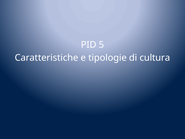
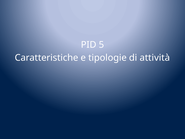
cultura: cultura -> attività
